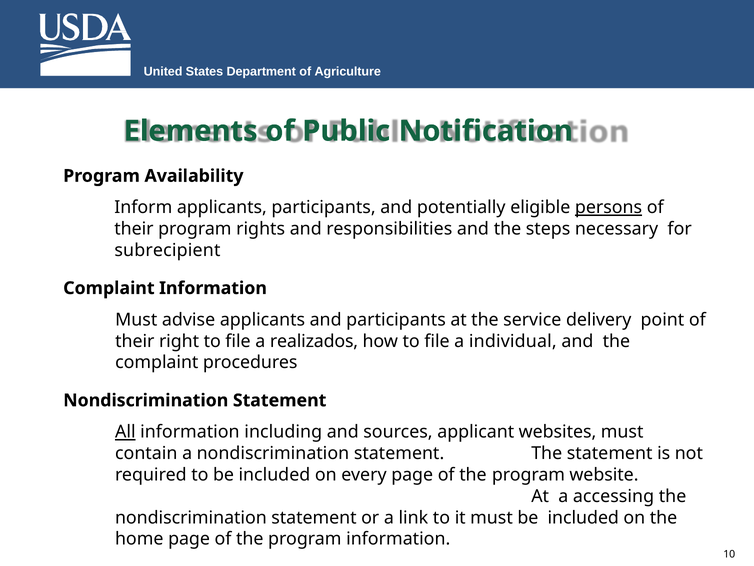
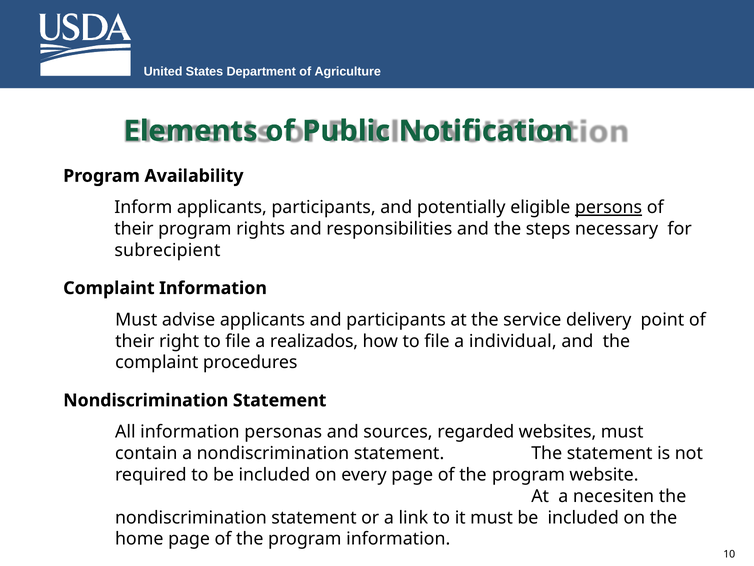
All underline: present -> none
including: including -> personas
applicant: applicant -> regarded
accessing: accessing -> necesiten
